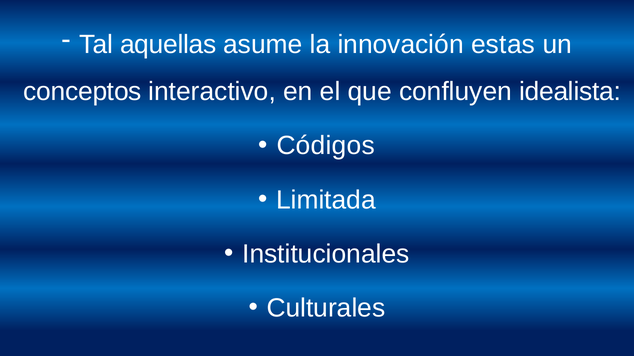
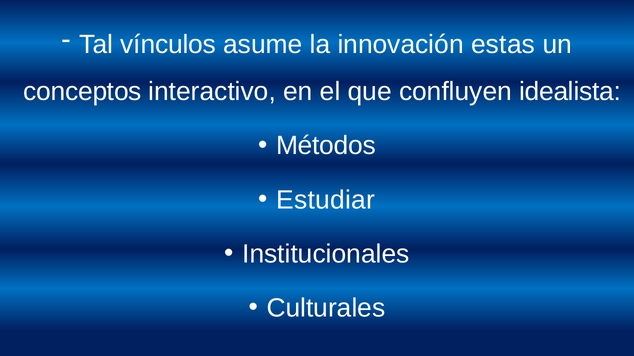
aquellas: aquellas -> vínculos
Códigos: Códigos -> Métodos
Limitada: Limitada -> Estudiar
